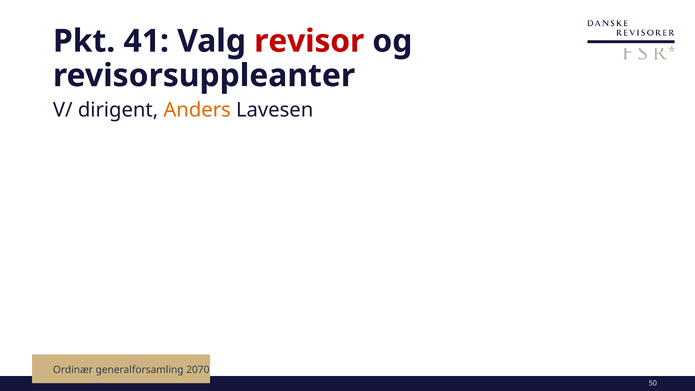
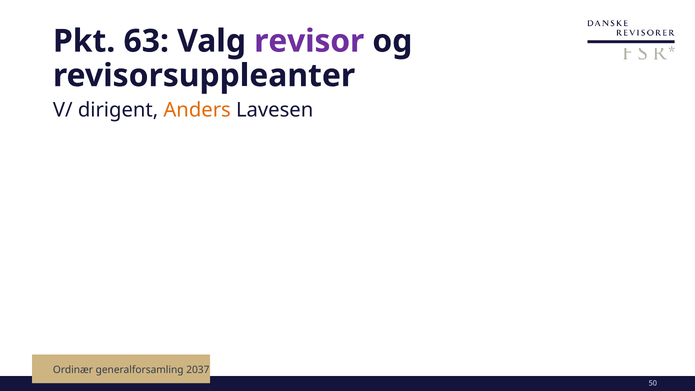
41: 41 -> 63
revisor colour: red -> purple
2070: 2070 -> 2037
